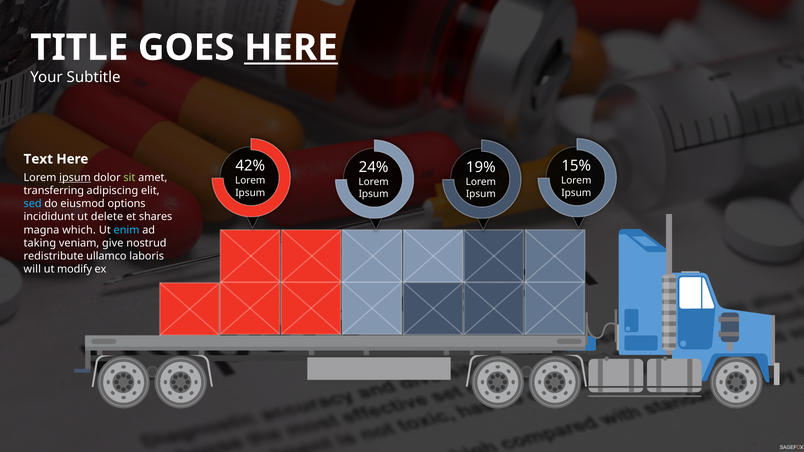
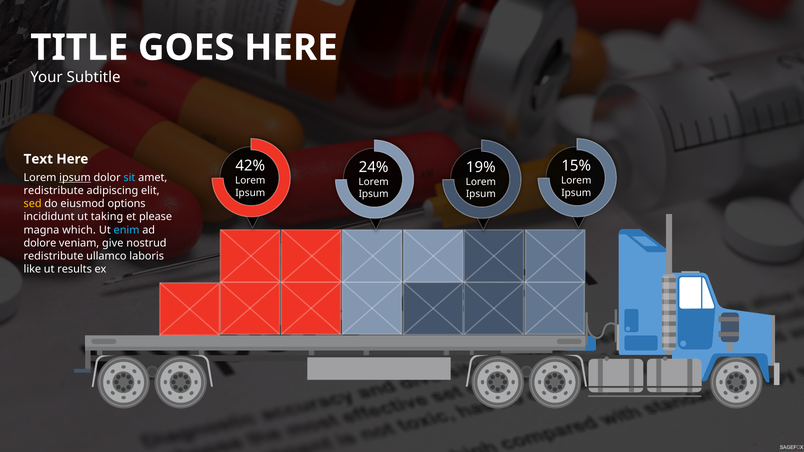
HERE at (291, 48) underline: present -> none
sit colour: light green -> light blue
transferring at (54, 191): transferring -> redistribute
sed colour: light blue -> yellow
delete: delete -> taking
shares: shares -> please
taking: taking -> dolore
will: will -> like
modify: modify -> results
